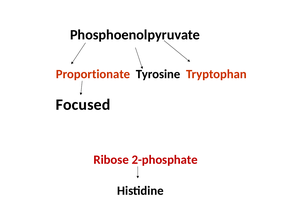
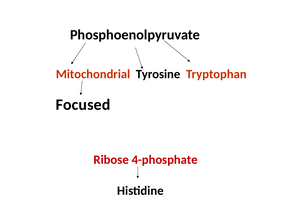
Proportionate: Proportionate -> Mitochondrial
2-phosphate: 2-phosphate -> 4-phosphate
